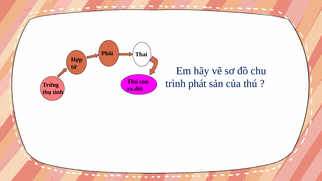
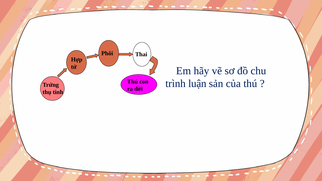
phát: phát -> luận
